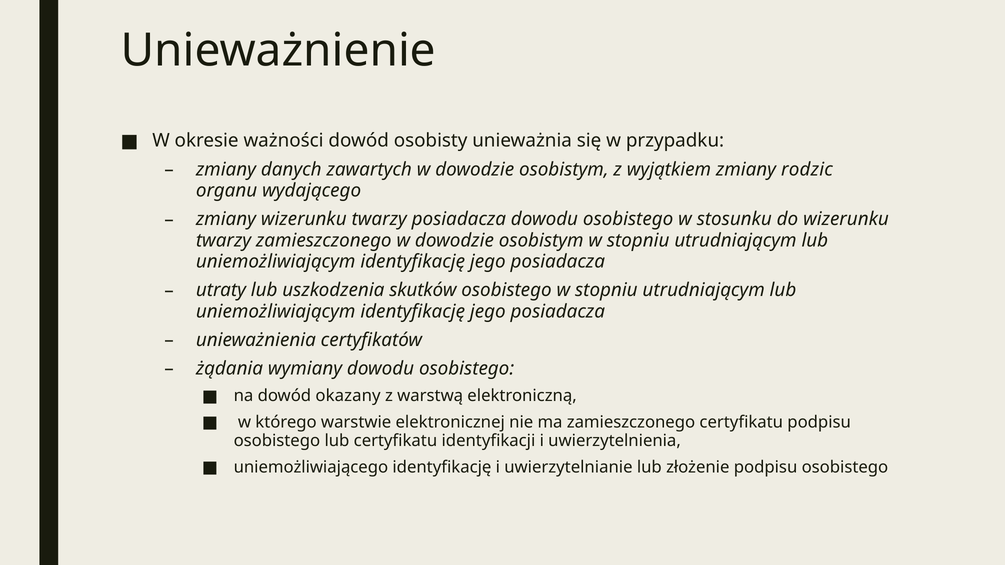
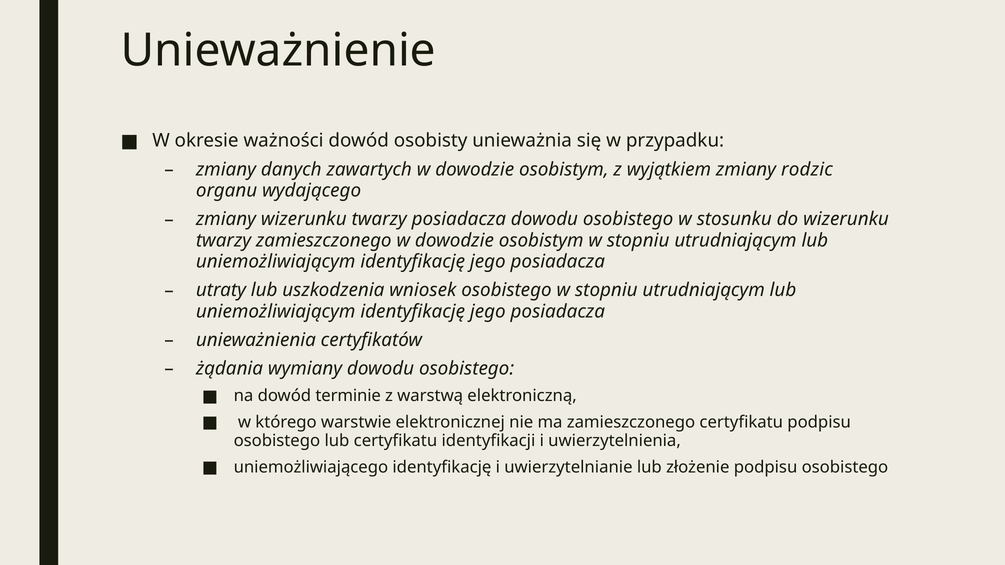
skutków: skutków -> wniosek
okazany: okazany -> terminie
